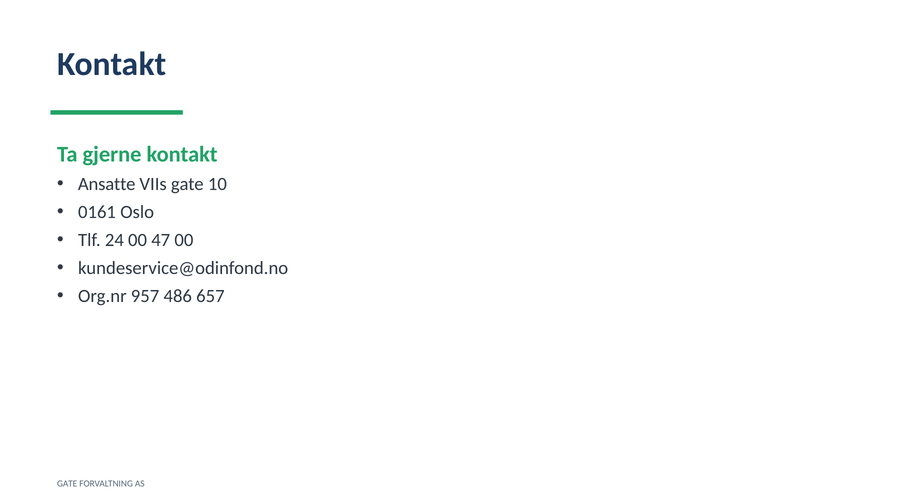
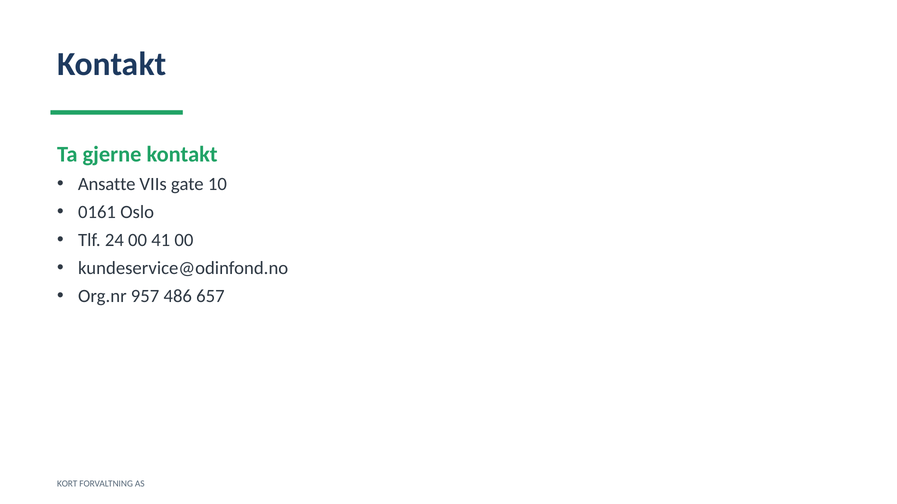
47: 47 -> 41
GATE at (67, 484): GATE -> KORT
